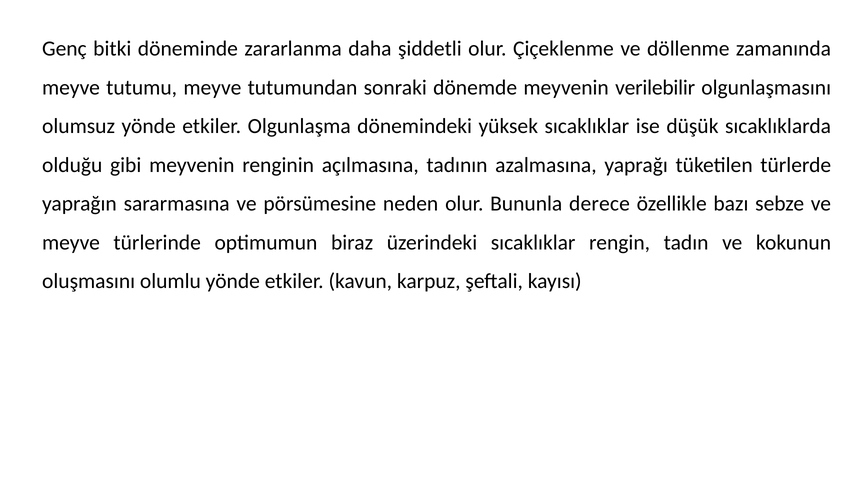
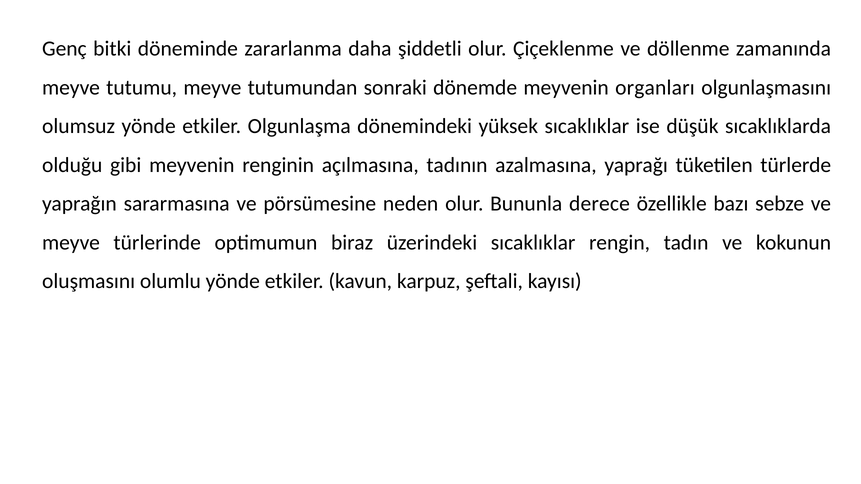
verilebilir: verilebilir -> organları
